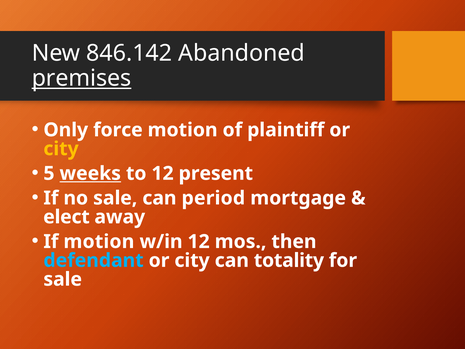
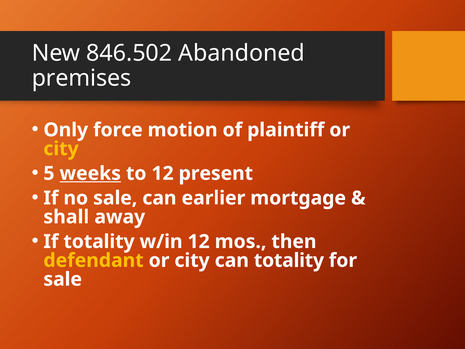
846.142: 846.142 -> 846.502
premises underline: present -> none
period: period -> earlier
elect: elect -> shall
If motion: motion -> totality
defendant colour: light blue -> yellow
